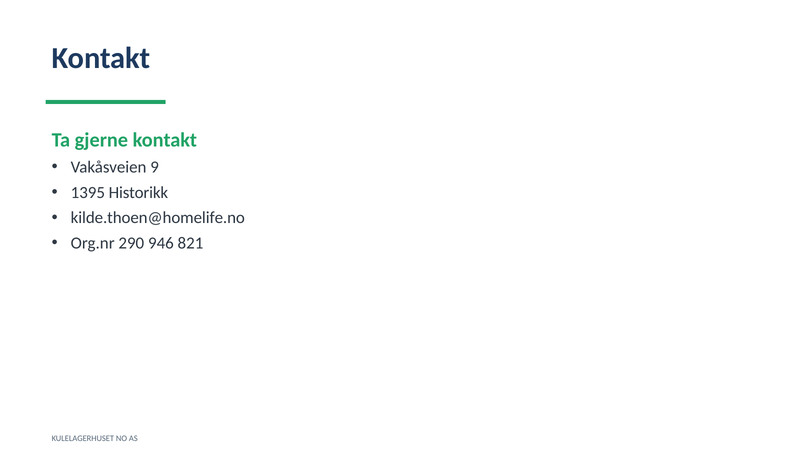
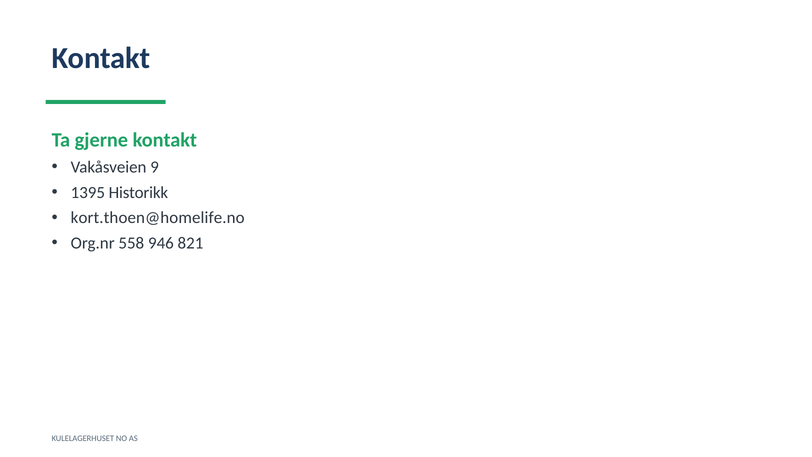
kilde.thoen@homelife.no: kilde.thoen@homelife.no -> kort.thoen@homelife.no
290: 290 -> 558
